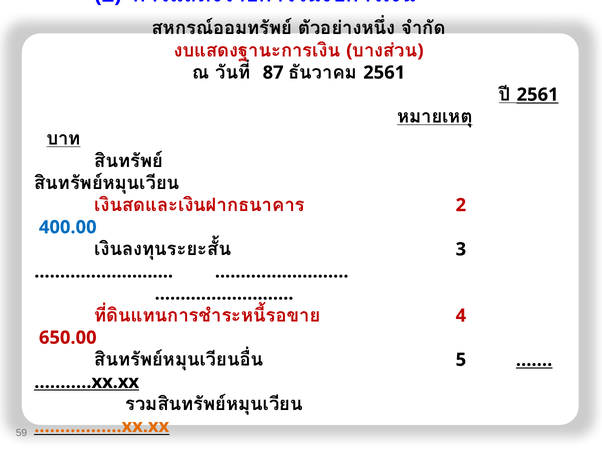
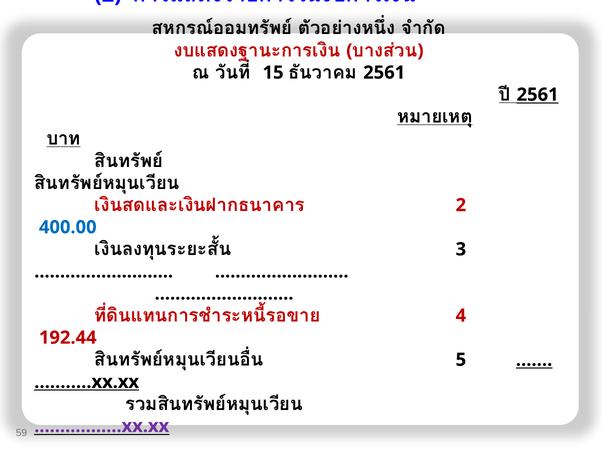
87: 87 -> 15
650.00: 650.00 -> 192.44
.................xx.xx colour: orange -> purple
